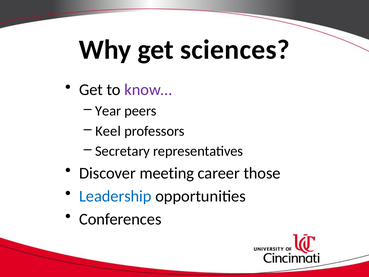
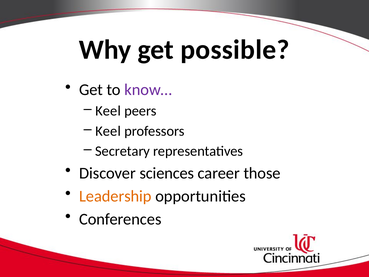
sciences: sciences -> possible
Year at (108, 111): Year -> Keel
meeting: meeting -> sciences
Leadership colour: blue -> orange
